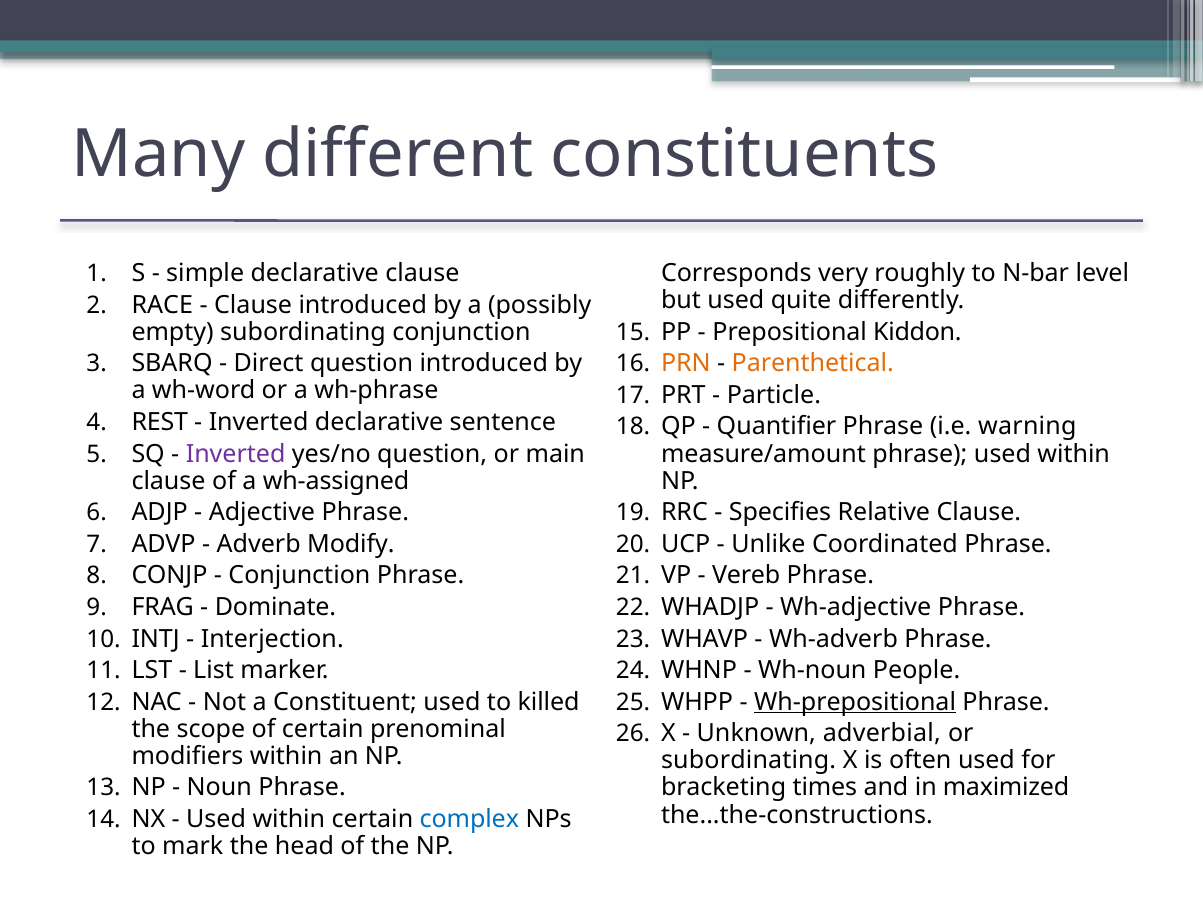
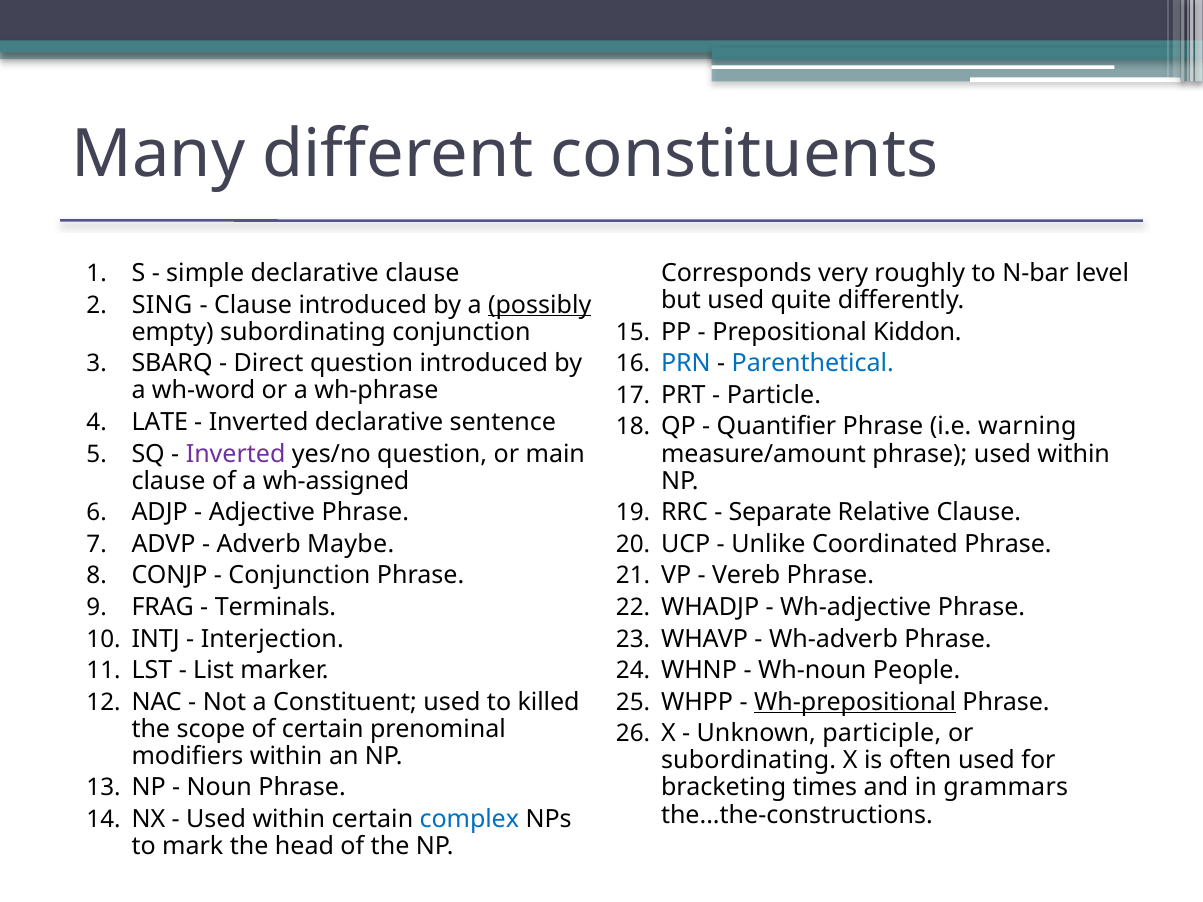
RACE: RACE -> SING
possibly underline: none -> present
PRN colour: orange -> blue
Parenthetical colour: orange -> blue
REST: REST -> LATE
Specifies: Specifies -> Separate
Modify: Modify -> Maybe
Dominate: Dominate -> Terminals
adverbial: adverbial -> participle
maximized: maximized -> grammars
